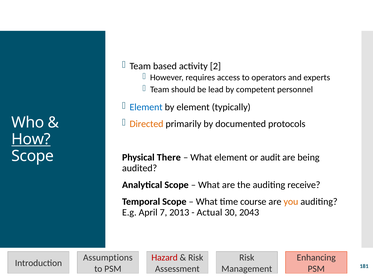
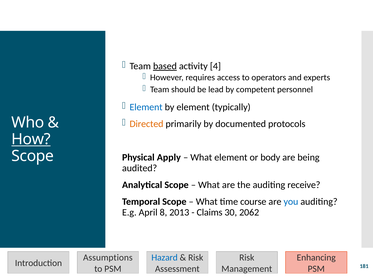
based underline: none -> present
2: 2 -> 4
There: There -> Apply
audit: audit -> body
you colour: orange -> blue
7: 7 -> 8
Actual: Actual -> Claims
2043: 2043 -> 2062
Hazard colour: red -> blue
